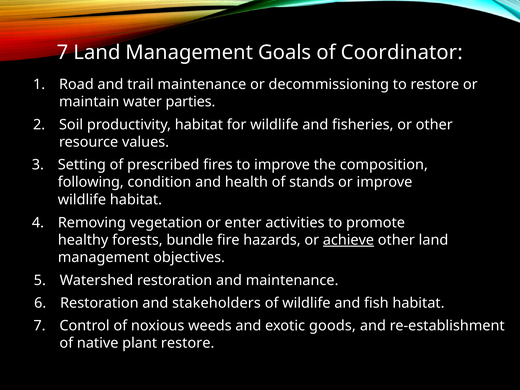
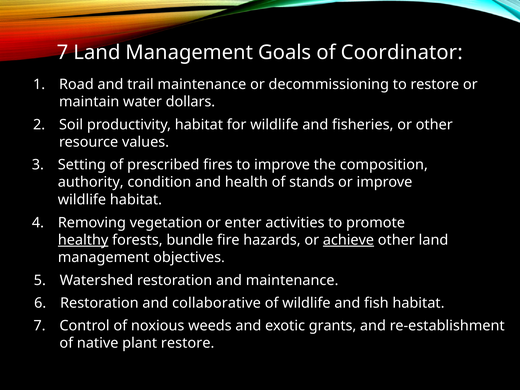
parties: parties -> dollars
following: following -> authority
healthy underline: none -> present
stakeholders: stakeholders -> collaborative
goods: goods -> grants
